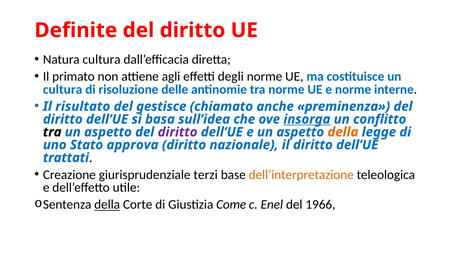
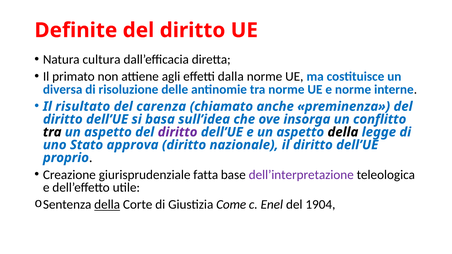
degli: degli -> dalla
cultura at (63, 89): cultura -> diversa
gestisce: gestisce -> carenza
insorga underline: present -> none
della at (343, 132) colour: orange -> black
trattati: trattati -> proprio
terzi: terzi -> fatta
dell’interpretazione colour: orange -> purple
1966: 1966 -> 1904
